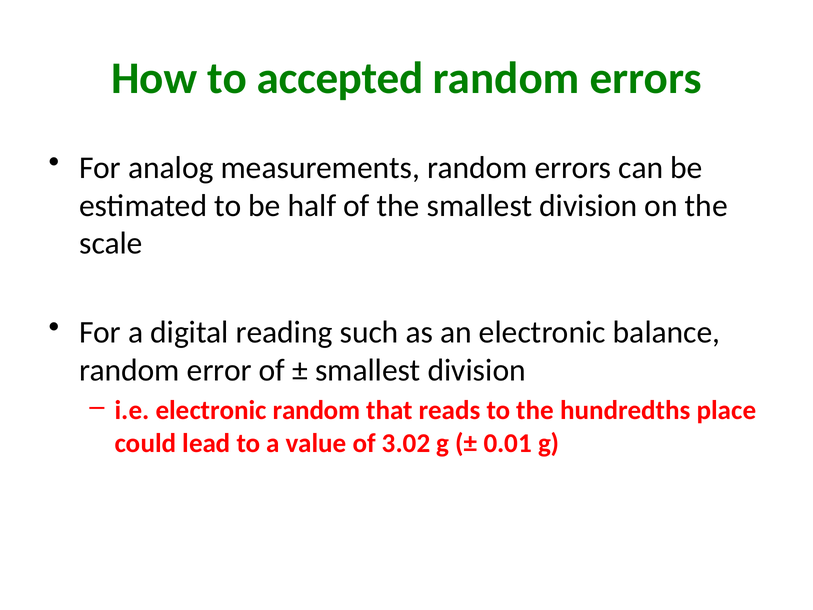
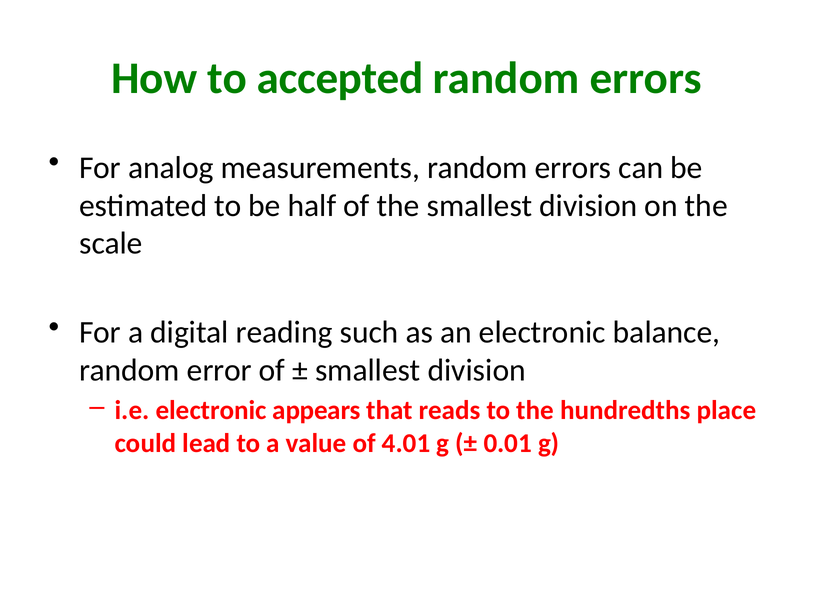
electronic random: random -> appears
3.02: 3.02 -> 4.01
